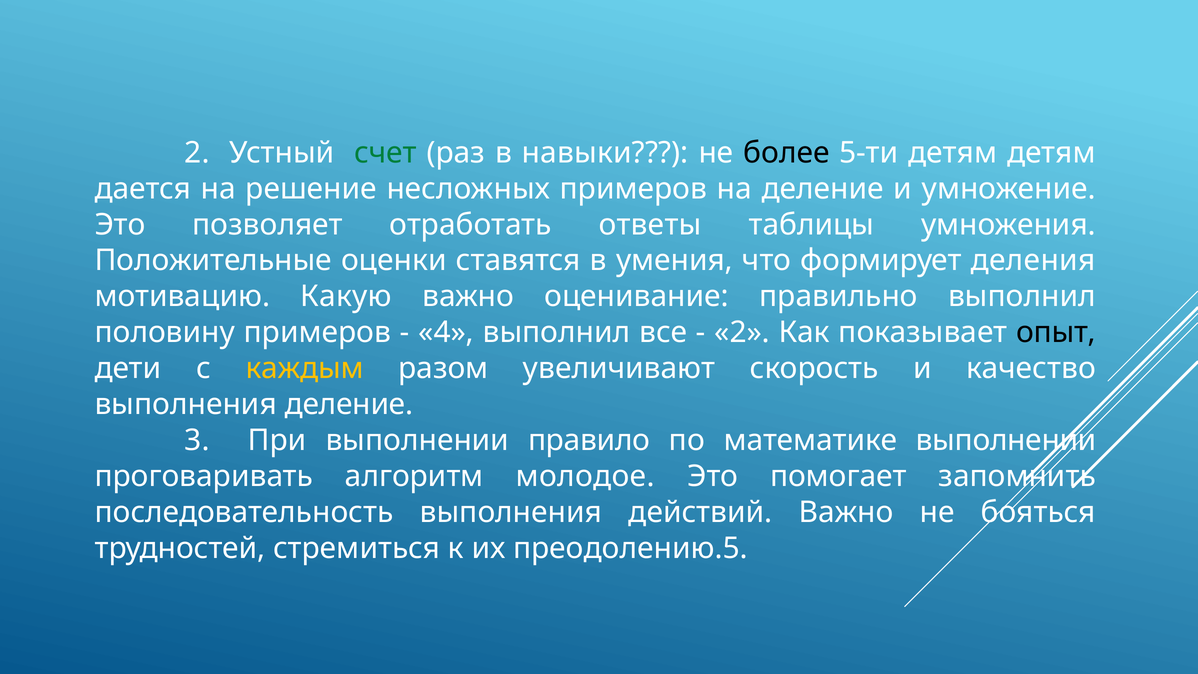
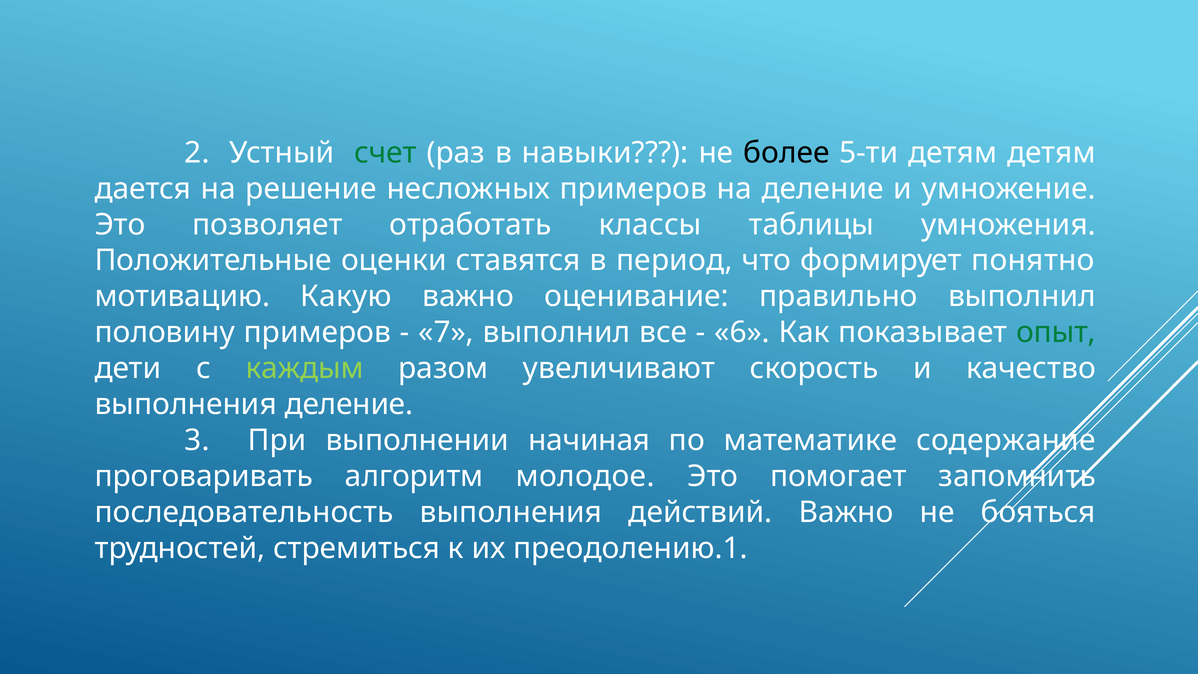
ответы: ответы -> классы
умения: умения -> период
деления: деления -> понятно
4: 4 -> 7
2 at (742, 332): 2 -> 6
опыт colour: black -> green
каждым colour: yellow -> light green
правило: правило -> начиная
математике выполнении: выполнении -> содержание
преодолению.5: преодолению.5 -> преодолению.1
